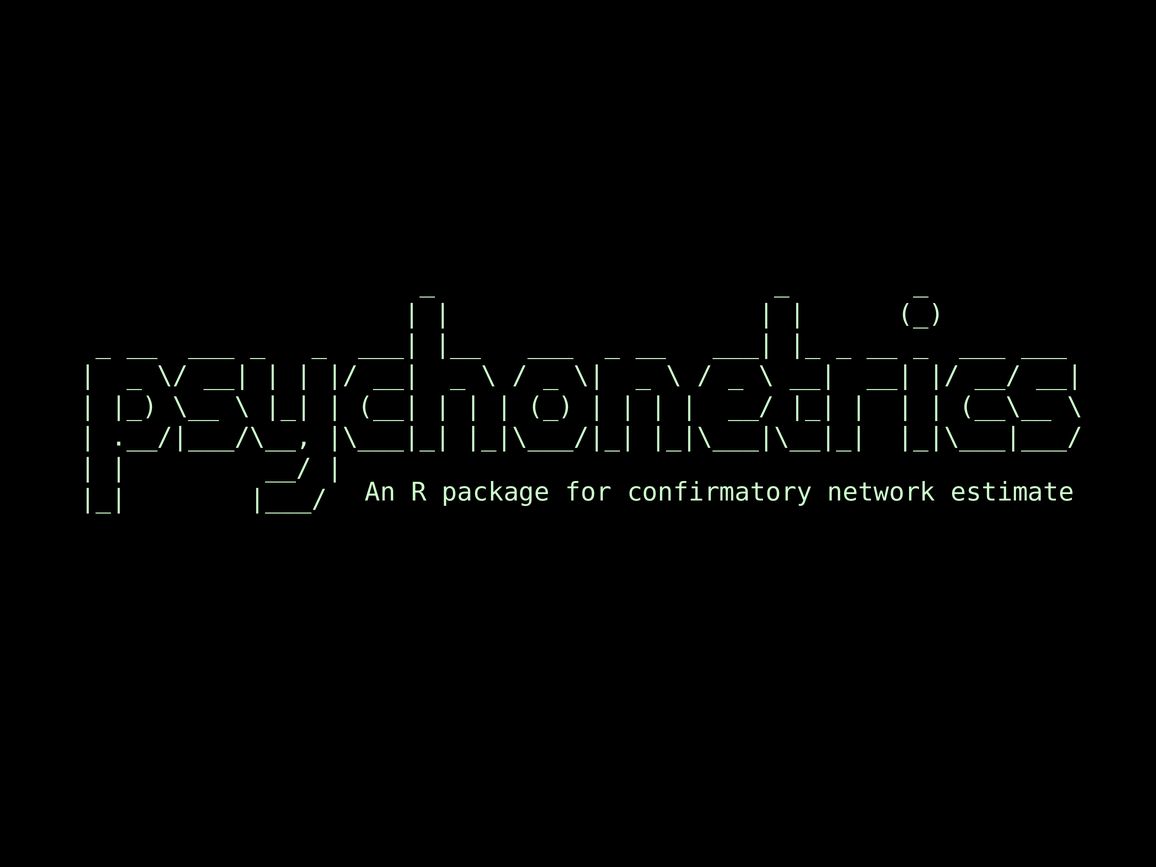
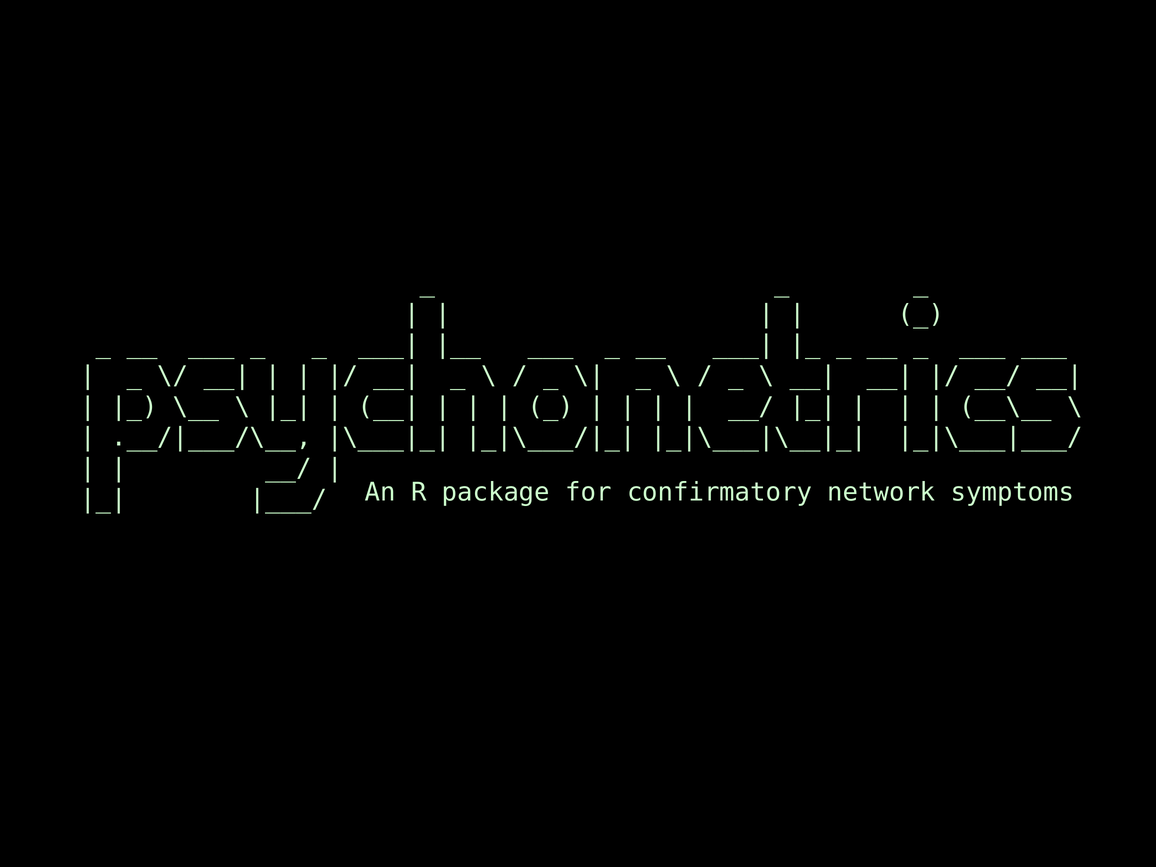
estimate: estimate -> symptoms
